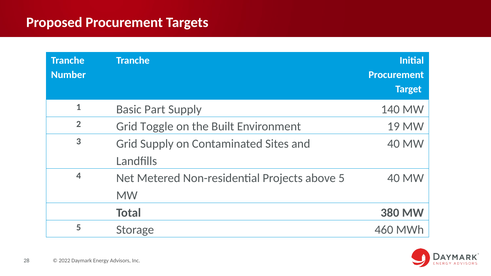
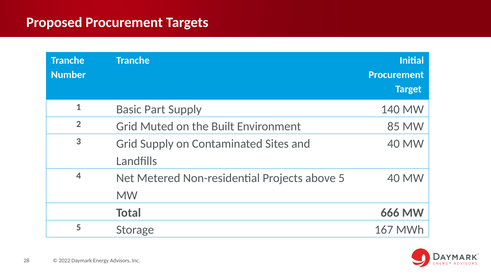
Toggle: Toggle -> Muted
19: 19 -> 85
380: 380 -> 666
460: 460 -> 167
